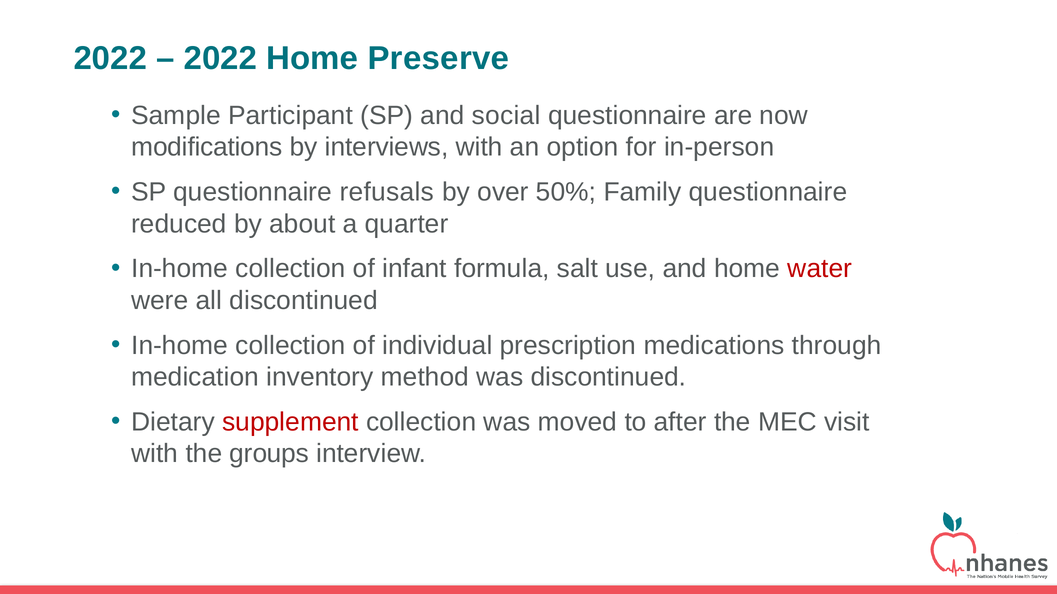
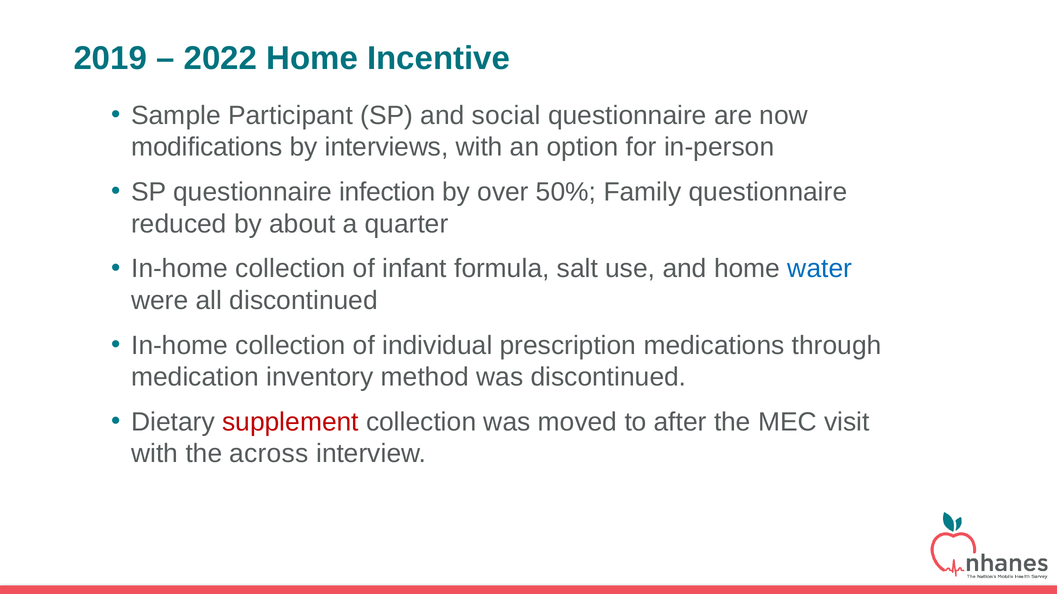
2022 at (110, 58): 2022 -> 2019
Preserve: Preserve -> Incentive
refusals: refusals -> infection
water colour: red -> blue
groups: groups -> across
